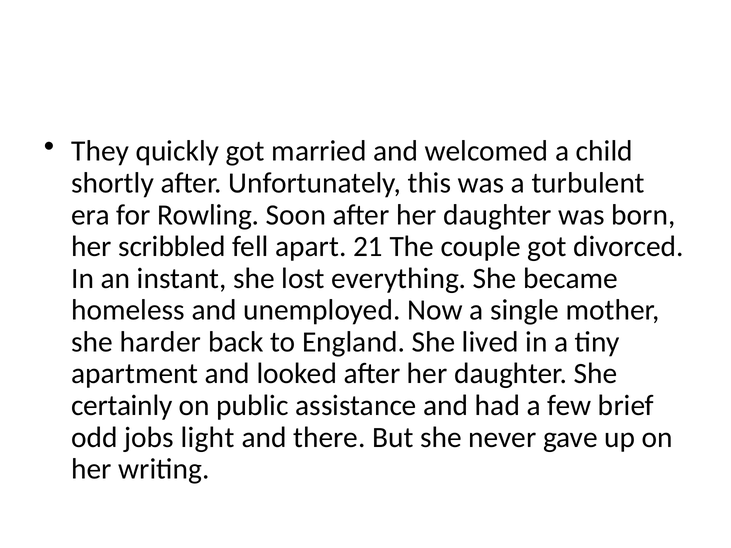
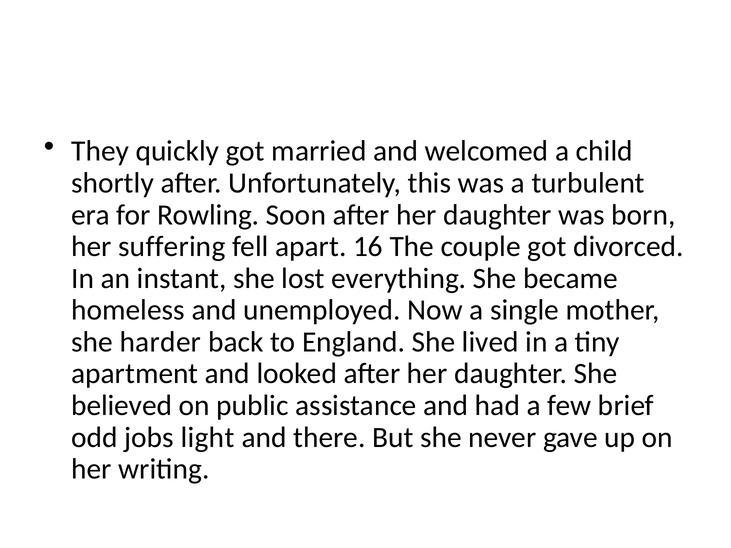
scribbled: scribbled -> suffering
21: 21 -> 16
certainly: certainly -> believed
